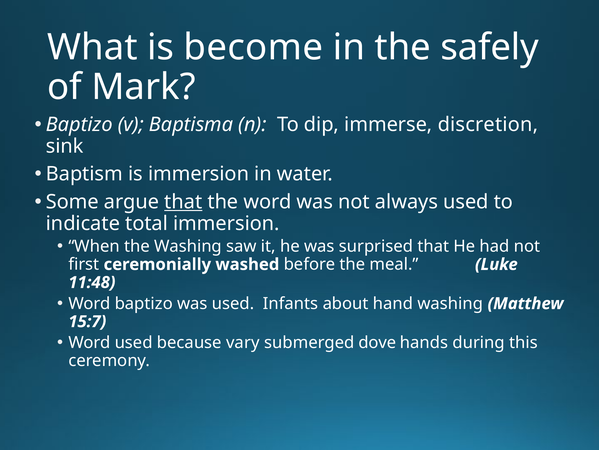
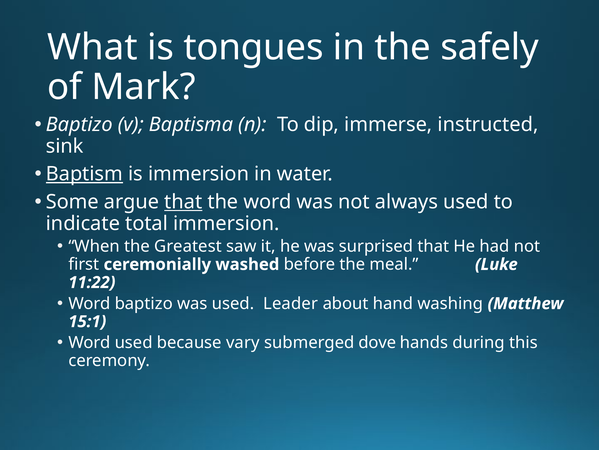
become: become -> tongues
discretion: discretion -> instructed
Baptism underline: none -> present
the Washing: Washing -> Greatest
11:48: 11:48 -> 11:22
Infants: Infants -> Leader
15:7: 15:7 -> 15:1
